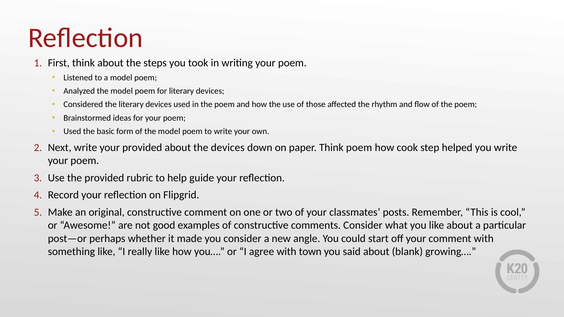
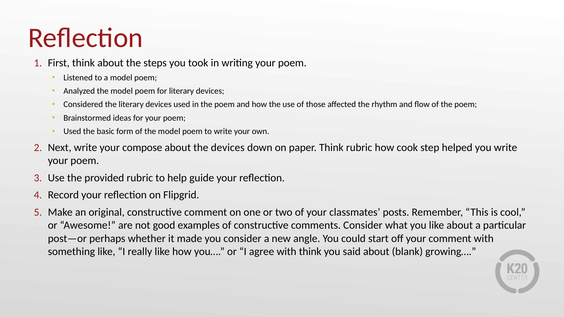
your provided: provided -> compose
Think poem: poem -> rubric
with town: town -> think
